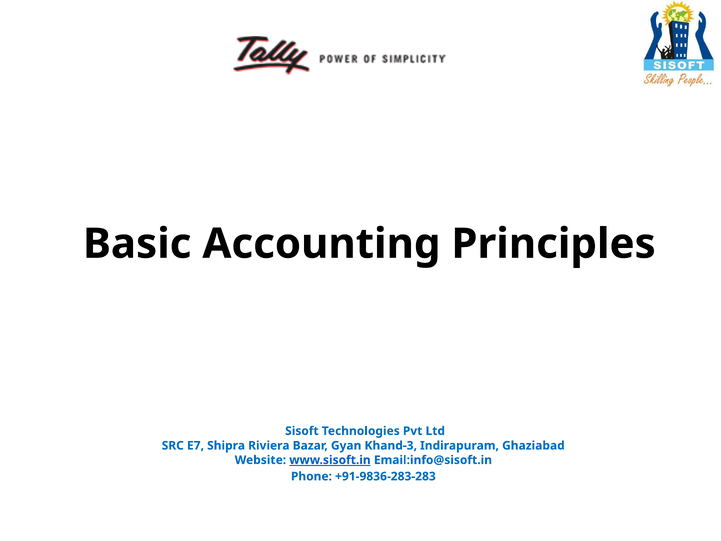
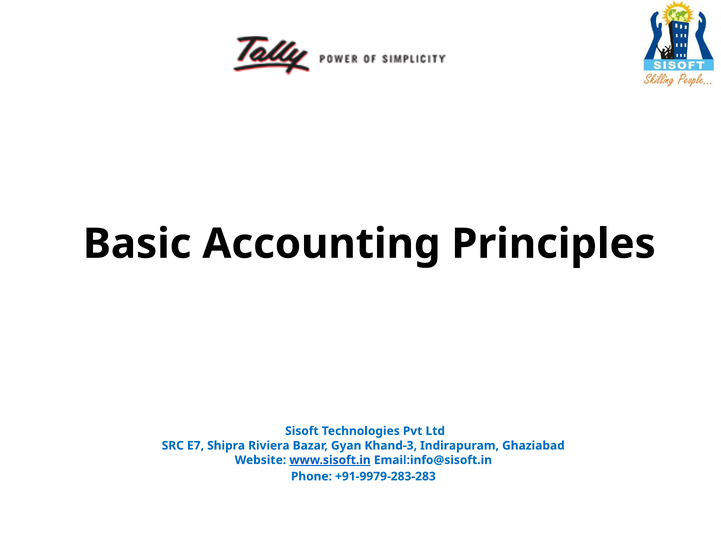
+91-9836-283-283: +91-9836-283-283 -> +91-9979-283-283
